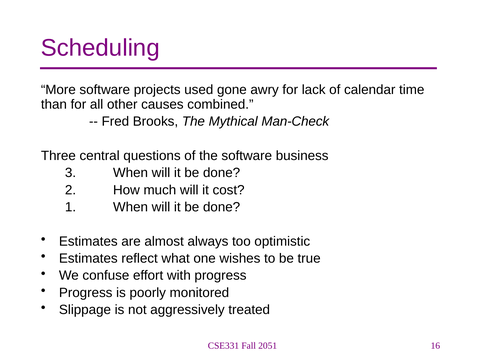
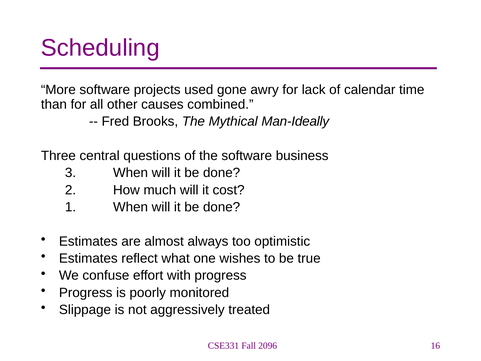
Man-Check: Man-Check -> Man-Ideally
2051: 2051 -> 2096
